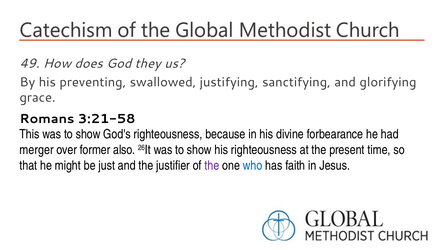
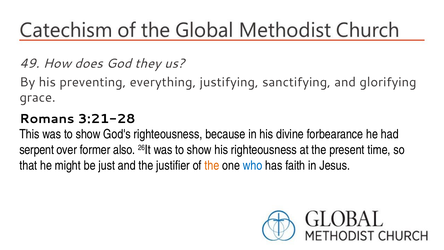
swallowed: swallowed -> everything
3:21-58: 3:21-58 -> 3:21-28
merger: merger -> serpent
the at (212, 165) colour: purple -> orange
